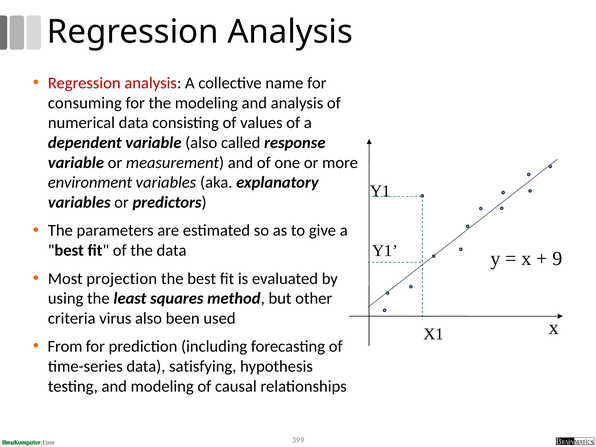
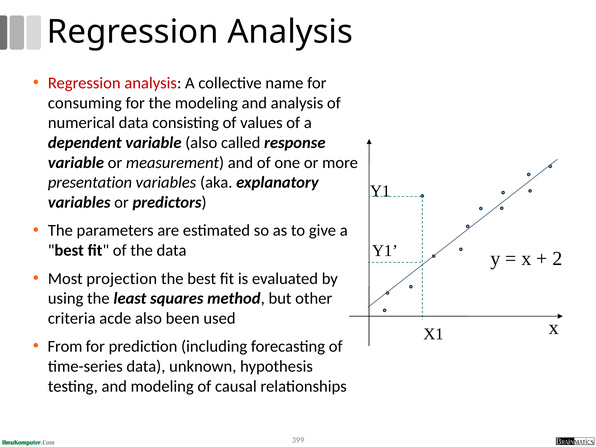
environment: environment -> presentation
9: 9 -> 2
virus: virus -> acde
satisfying: satisfying -> unknown
